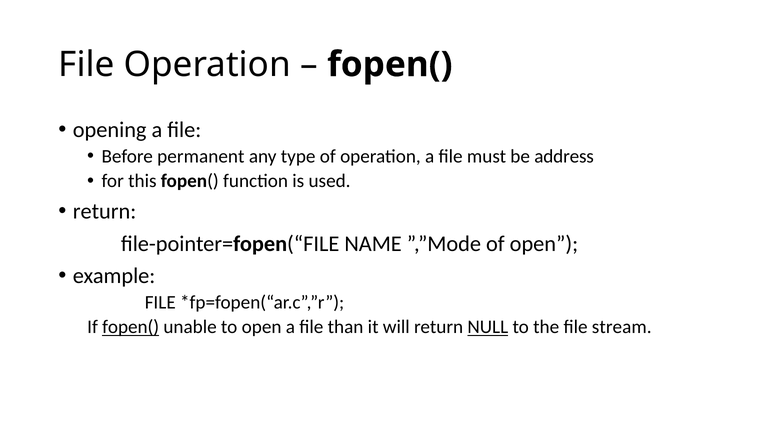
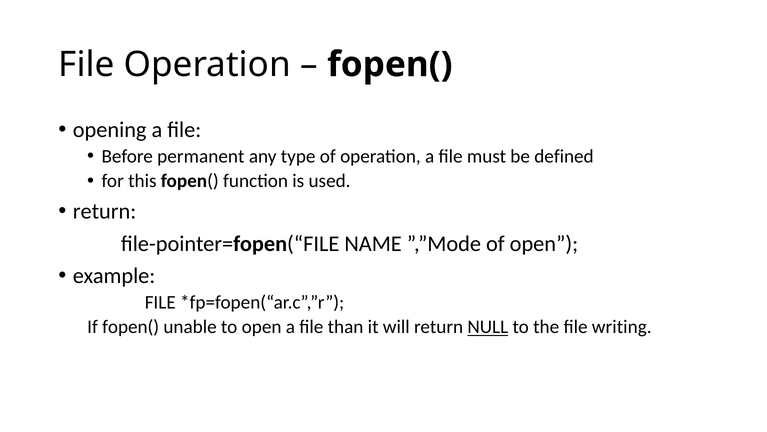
address: address -> defined
fopen( at (131, 327) underline: present -> none
stream: stream -> writing
